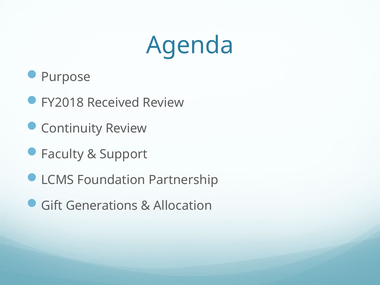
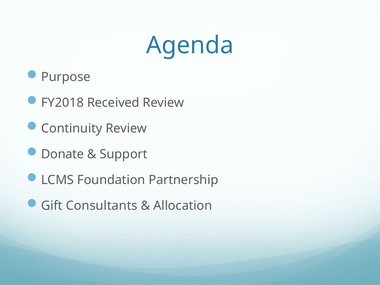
Faculty: Faculty -> Donate
Generations: Generations -> Consultants
